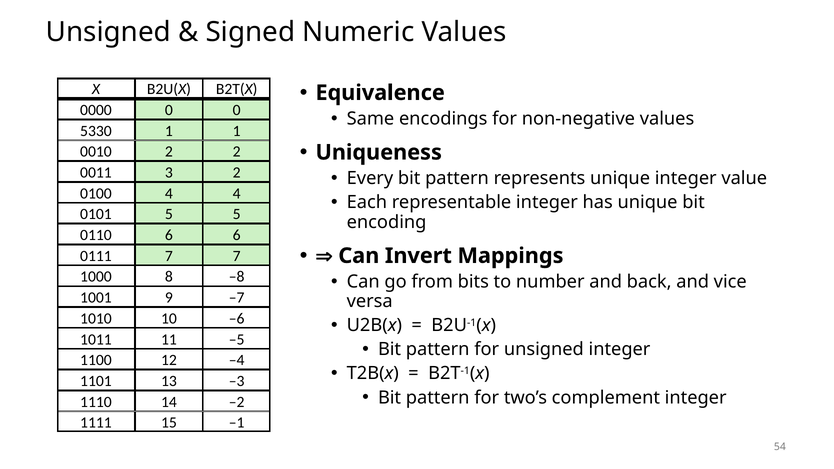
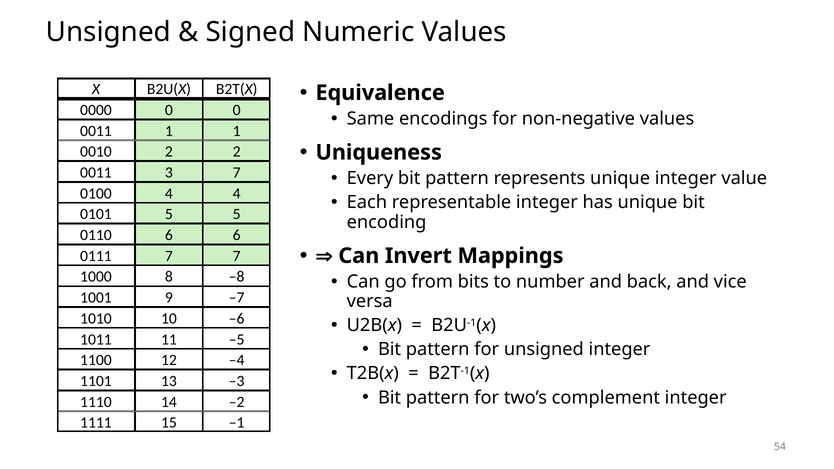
5330 at (96, 131): 5330 -> 0011
0011 2: 2 -> 7
